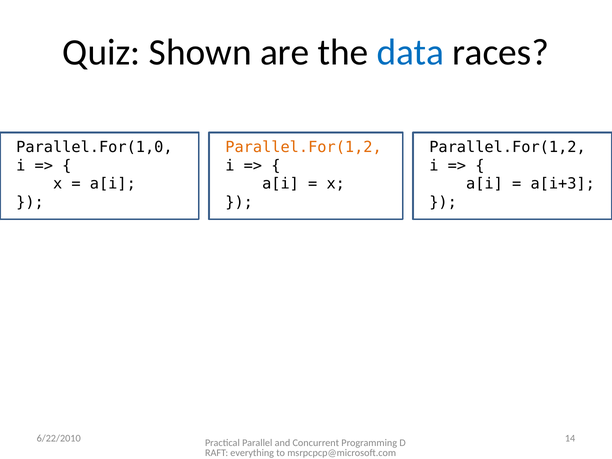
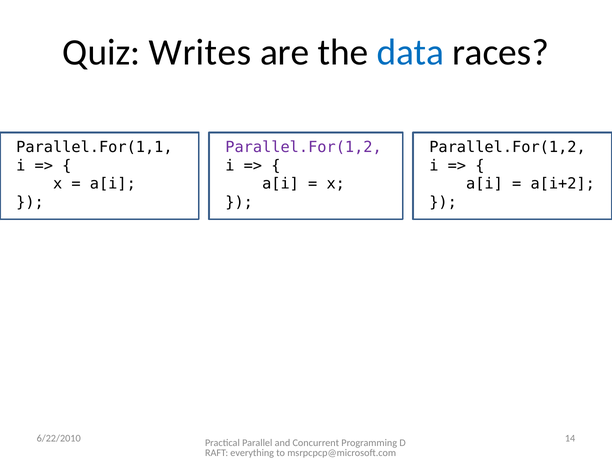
Shown: Shown -> Writes
Parallel.For(1,0: Parallel.For(1,0 -> Parallel.For(1,1
Parallel.For(1,2 at (304, 147) colour: orange -> purple
a[i+3: a[i+3 -> a[i+2
